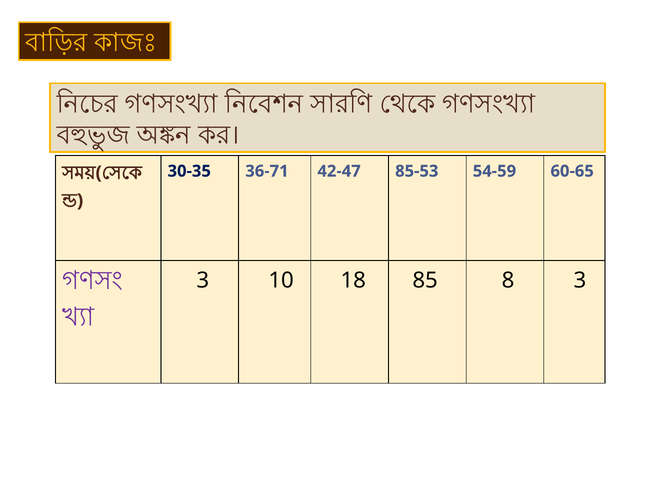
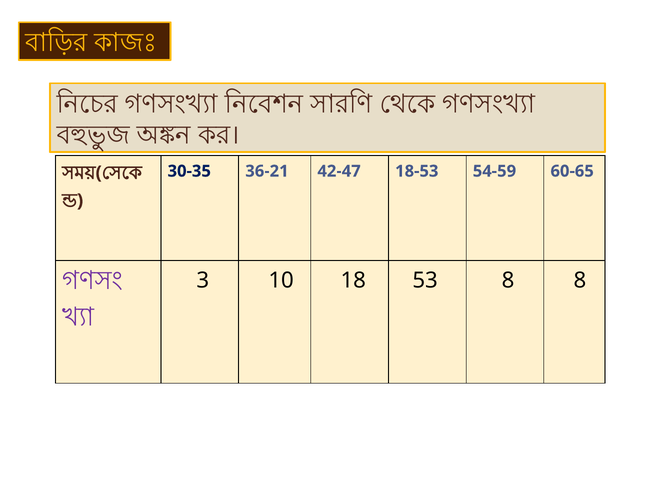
36-71: 36-71 -> 36-21
85-53: 85-53 -> 18-53
85: 85 -> 53
8 3: 3 -> 8
